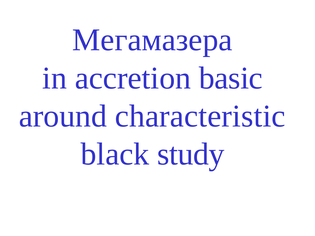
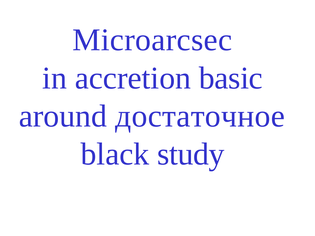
Мегамазера: Мегамазера -> Microarcsec
characteristic: characteristic -> достаточное
